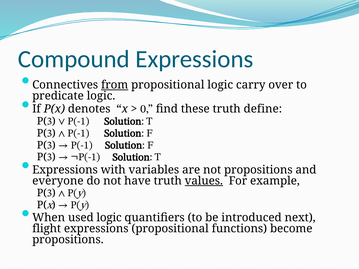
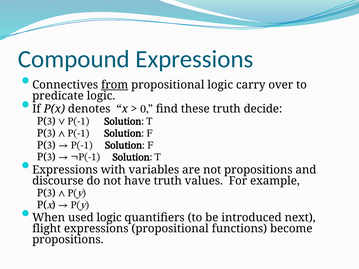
define: define -> decide
everyone: everyone -> discourse
values underline: present -> none
